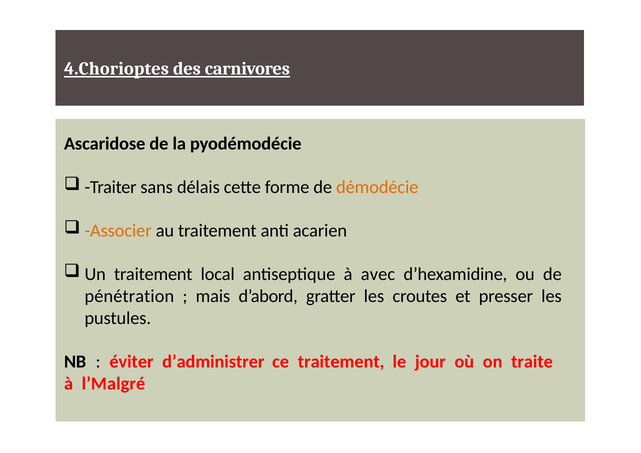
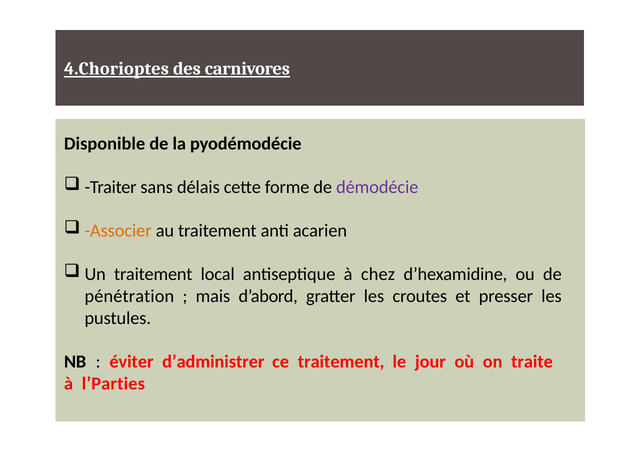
Ascaridose: Ascaridose -> Disponible
démodécie colour: orange -> purple
avec: avec -> chez
l’Malgré: l’Malgré -> l’Parties
